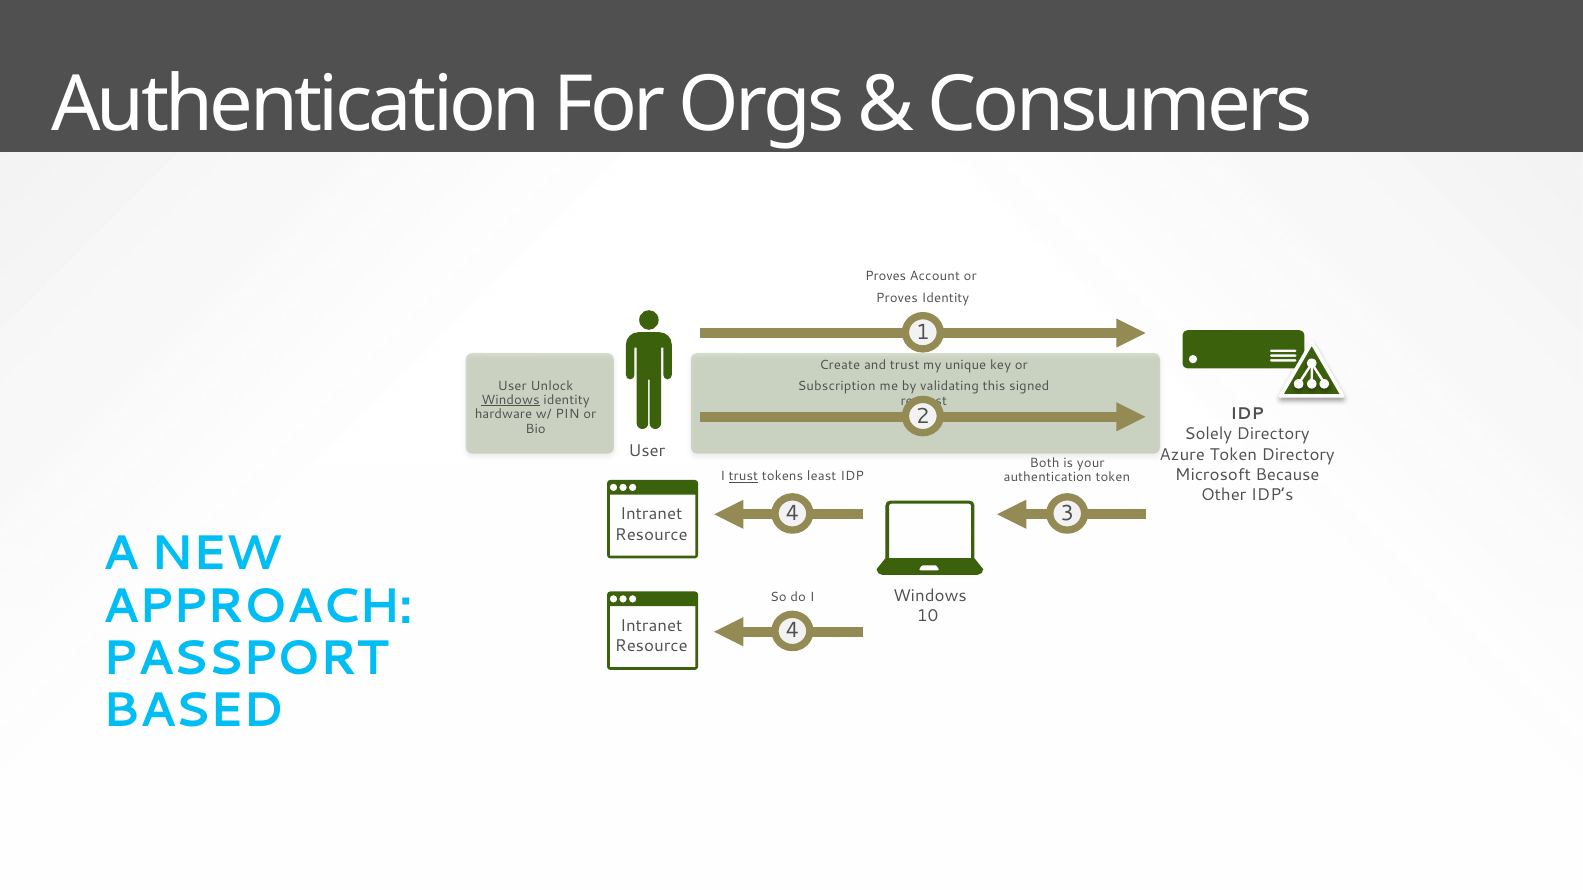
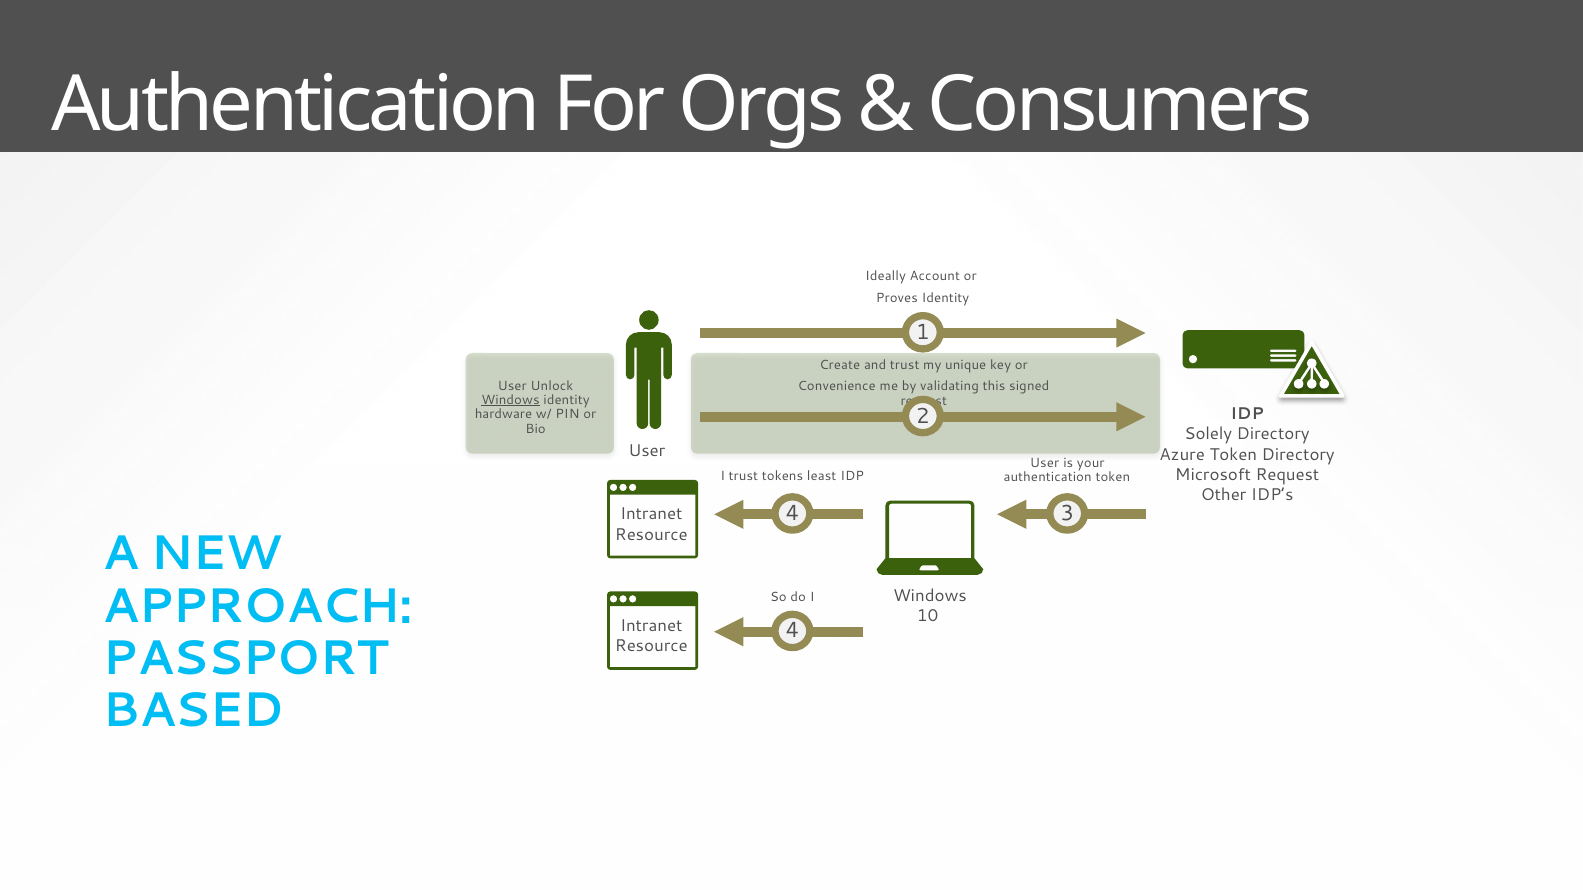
Proves at (886, 277): Proves -> Ideally
Subscription: Subscription -> Convenience
Both at (1045, 463): Both -> User
Microsoft Because: Because -> Request
trust at (743, 477) underline: present -> none
